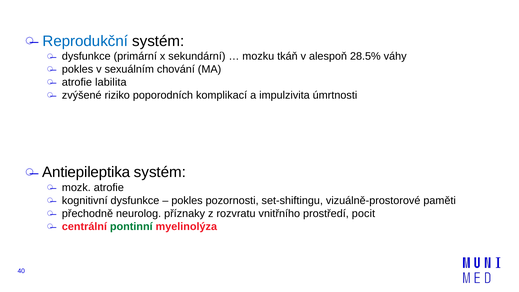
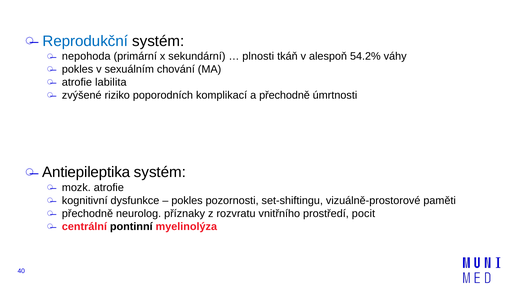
dysfunkce at (86, 56): dysfunkce -> nepohoda
mozku: mozku -> plnosti
28.5%: 28.5% -> 54.2%
a impulzivita: impulzivita -> přechodně
pontinní colour: green -> black
